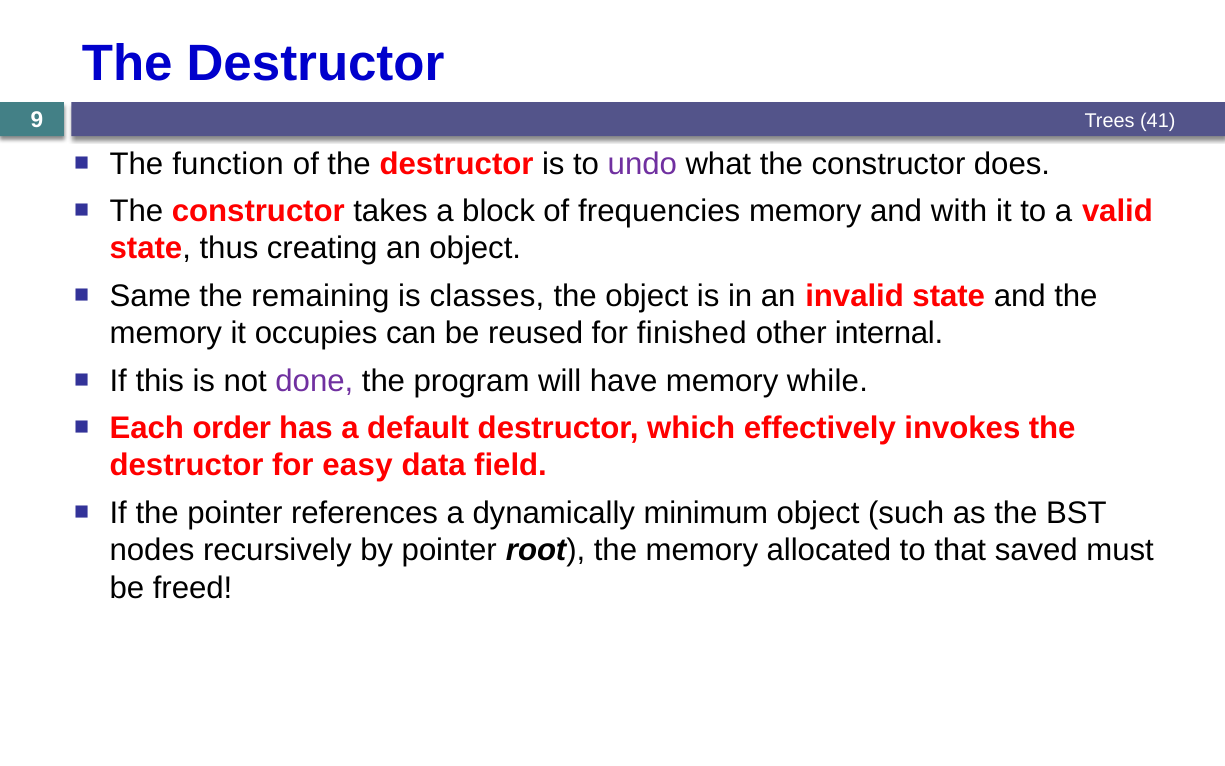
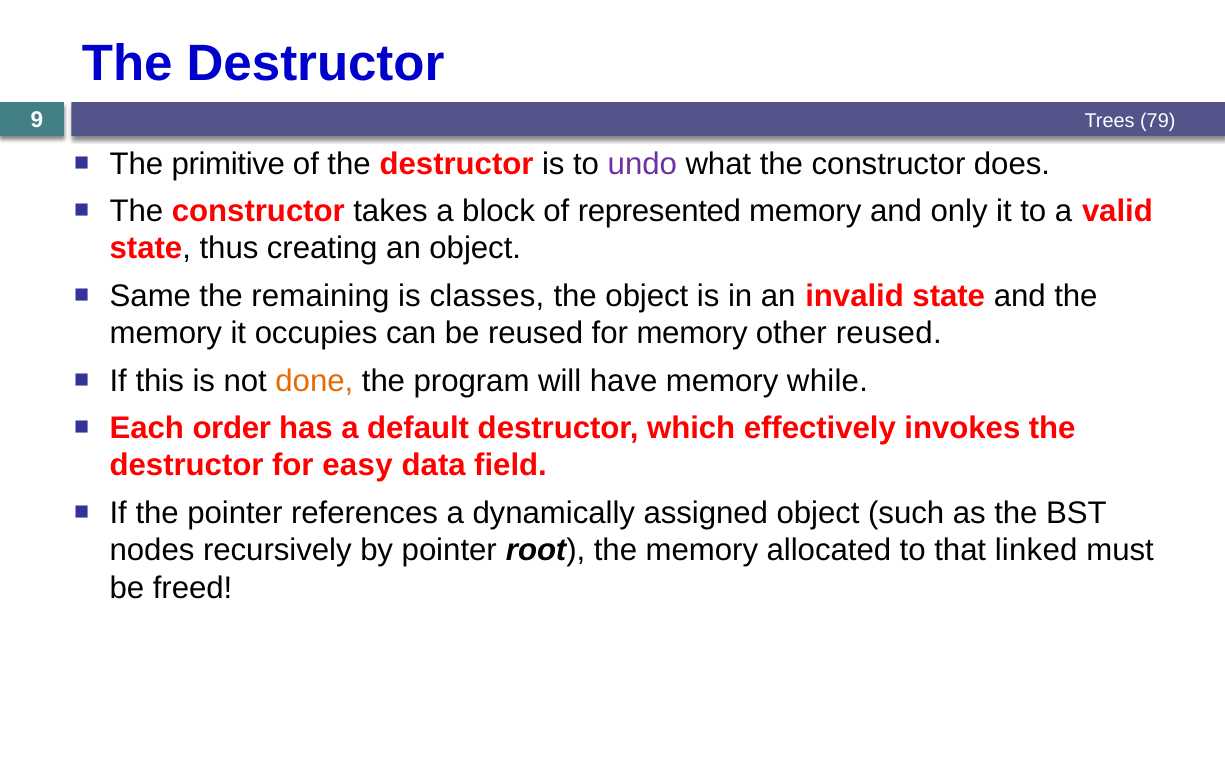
41: 41 -> 79
function: function -> primitive
frequencies: frequencies -> represented
with: with -> only
for finished: finished -> memory
other internal: internal -> reused
done colour: purple -> orange
minimum: minimum -> assigned
saved: saved -> linked
